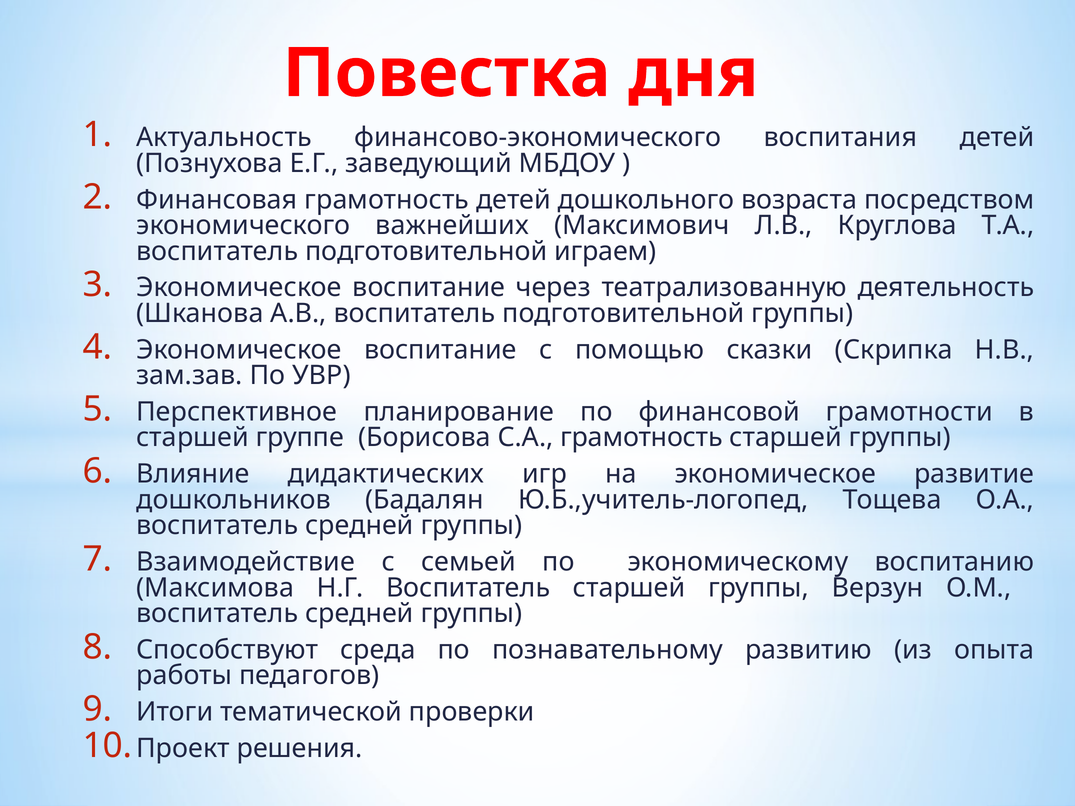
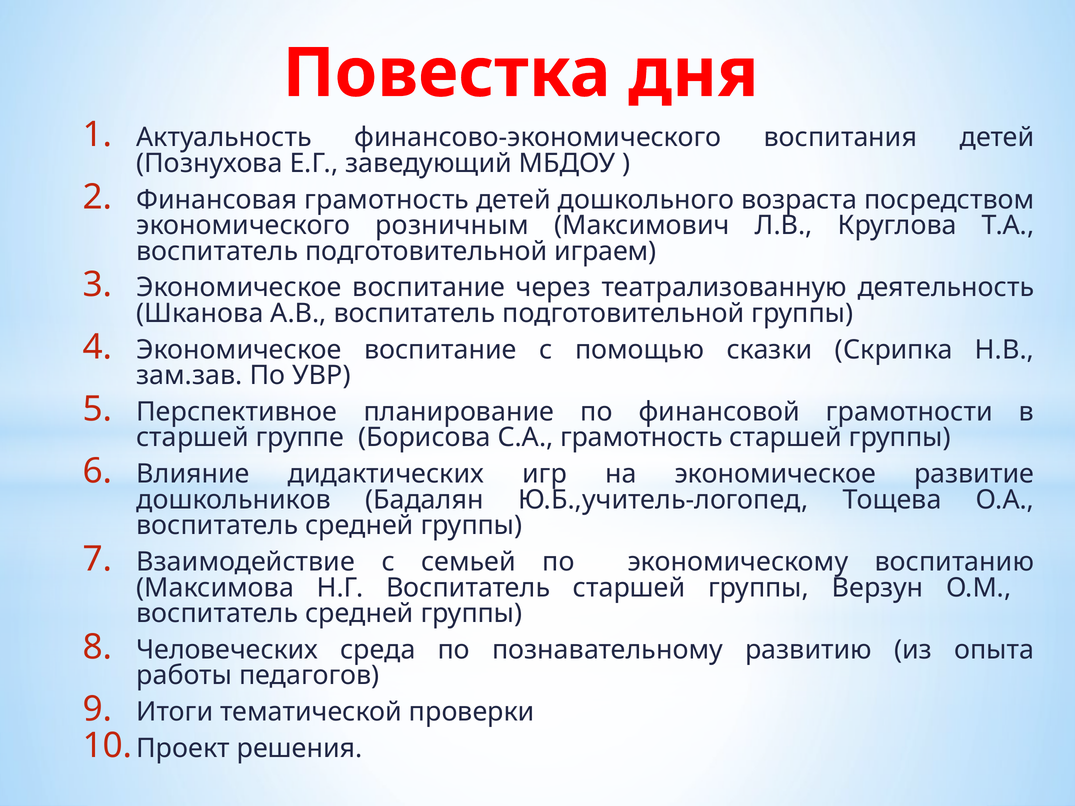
важнейших: важнейших -> розничным
Способствуют: Способствуют -> Человеческих
